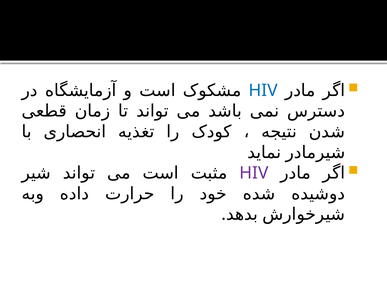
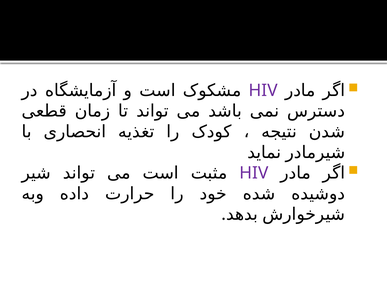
HIV at (263, 91) colour: blue -> purple
